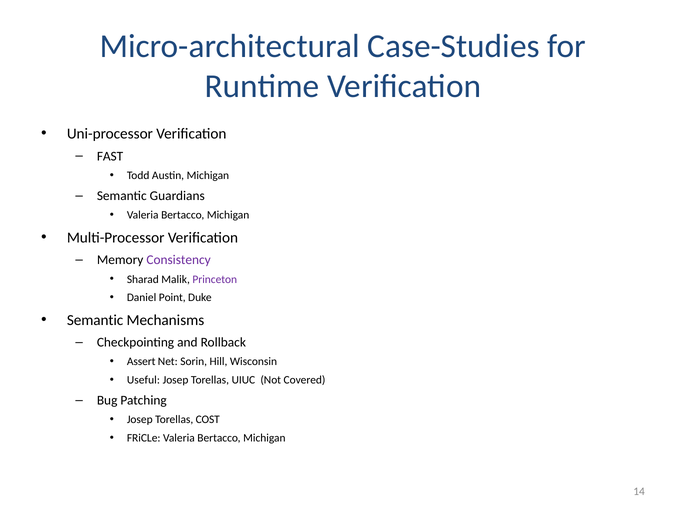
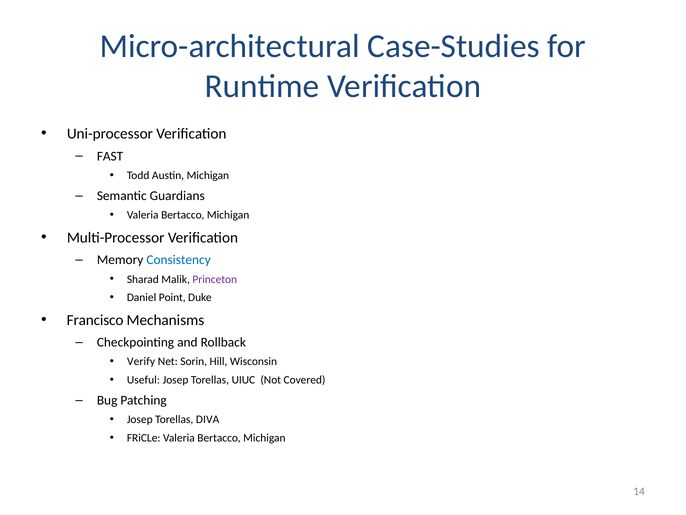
Consistency colour: purple -> blue
Semantic at (95, 320): Semantic -> Francisco
Assert: Assert -> Verify
COST: COST -> DIVA
